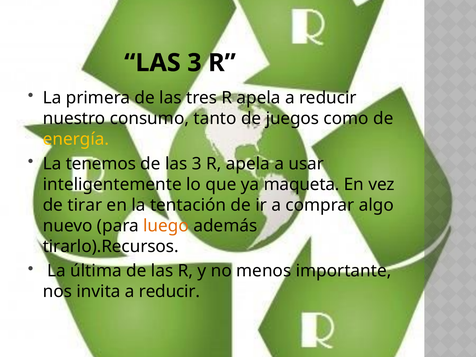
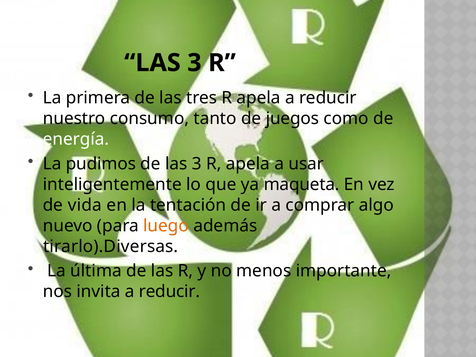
energía colour: yellow -> white
tenemos: tenemos -> pudimos
tirar: tirar -> vida
tirarlo).Recursos: tirarlo).Recursos -> tirarlo).Diversas
